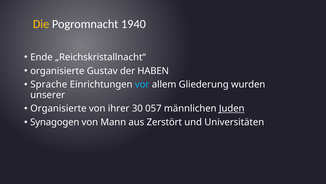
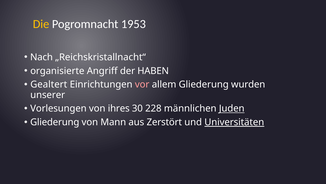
1940: 1940 -> 1953
Ende: Ende -> Nach
Gustav: Gustav -> Angriff
Sprache: Sprache -> Gealtert
vor colour: light blue -> pink
Organisierte at (58, 108): Organisierte -> Vorlesungen
ihrer: ihrer -> ihres
057: 057 -> 228
Synagogen at (55, 122): Synagogen -> Gliederung
Universitäten underline: none -> present
